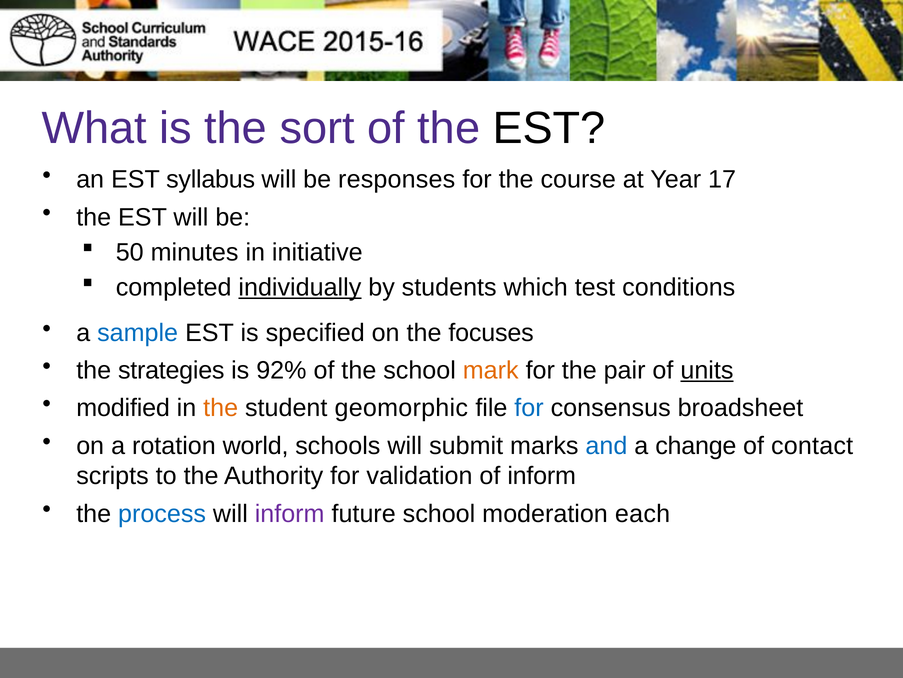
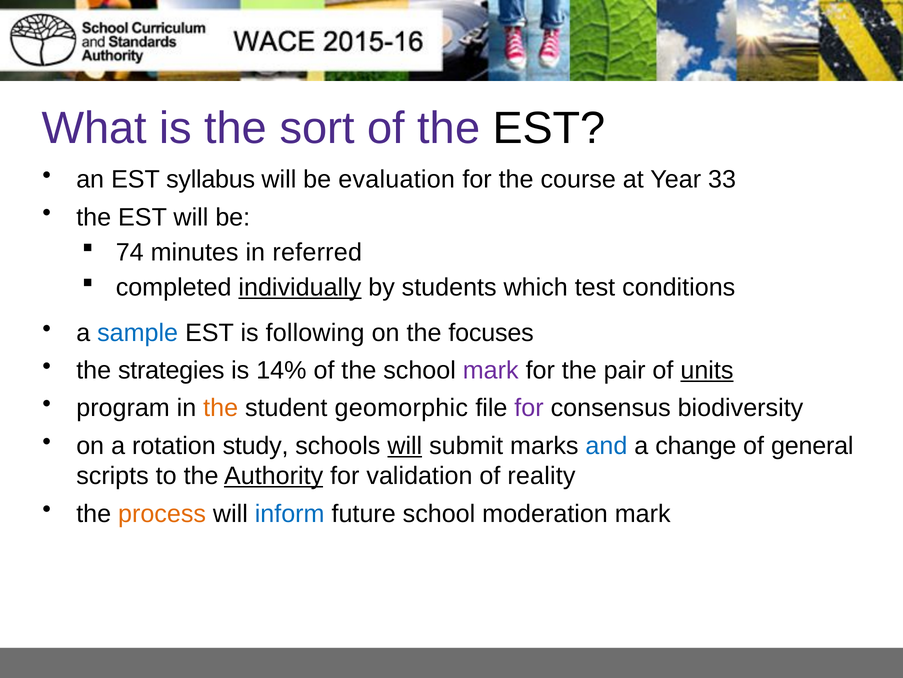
responses: responses -> evaluation
17: 17 -> 33
50: 50 -> 74
initiative: initiative -> referred
specified: specified -> following
92%: 92% -> 14%
mark at (491, 370) colour: orange -> purple
modified: modified -> program
for at (529, 408) colour: blue -> purple
broadsheet: broadsheet -> biodiversity
world: world -> study
will at (405, 445) underline: none -> present
contact: contact -> general
Authority underline: none -> present
of inform: inform -> reality
process colour: blue -> orange
inform at (290, 513) colour: purple -> blue
moderation each: each -> mark
